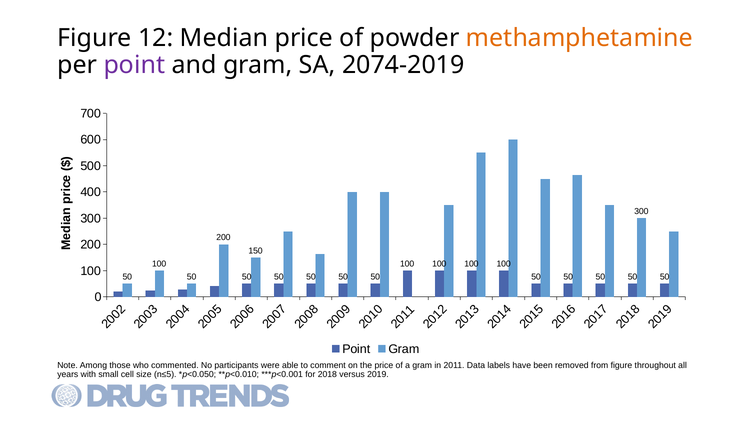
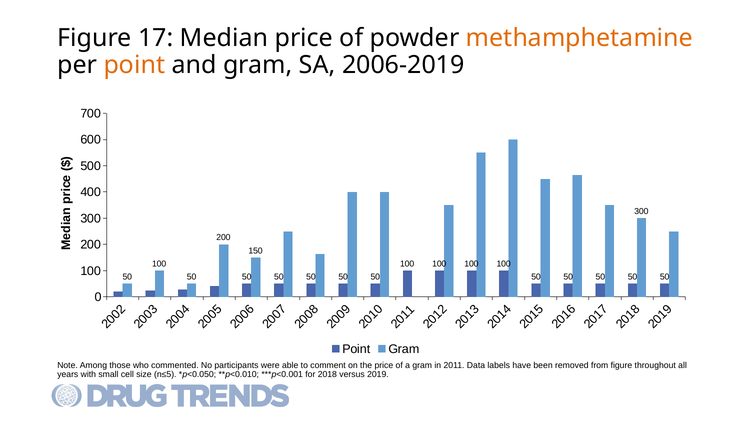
12: 12 -> 17
point at (134, 65) colour: purple -> orange
2074-2019: 2074-2019 -> 2006-2019
